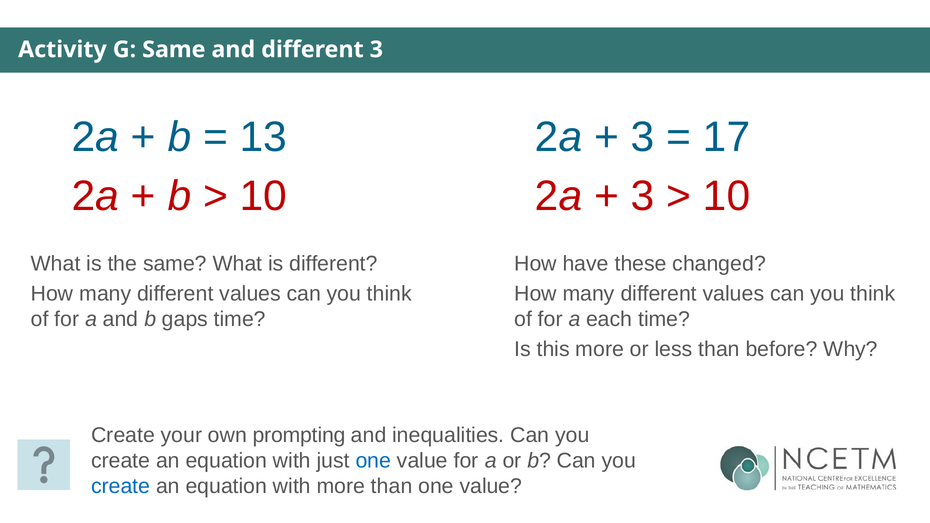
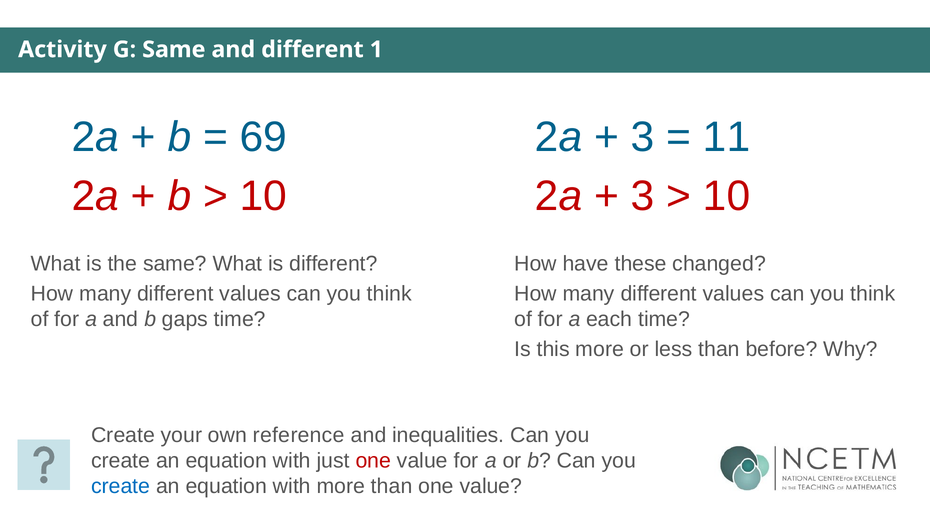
different 3: 3 -> 1
13: 13 -> 69
17: 17 -> 11
prompting: prompting -> reference
one at (373, 461) colour: blue -> red
